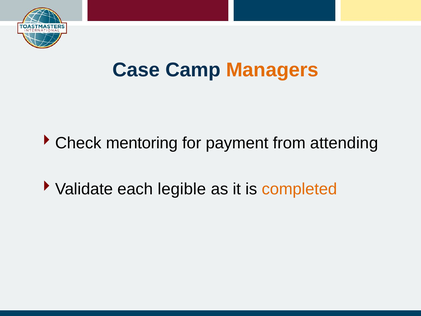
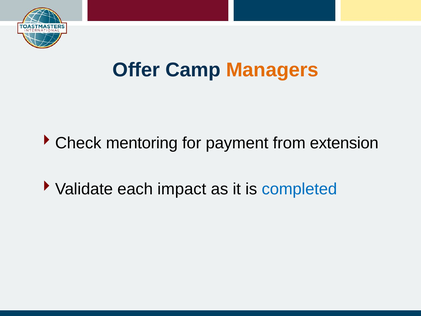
Case: Case -> Offer
attending: attending -> extension
legible: legible -> impact
completed colour: orange -> blue
